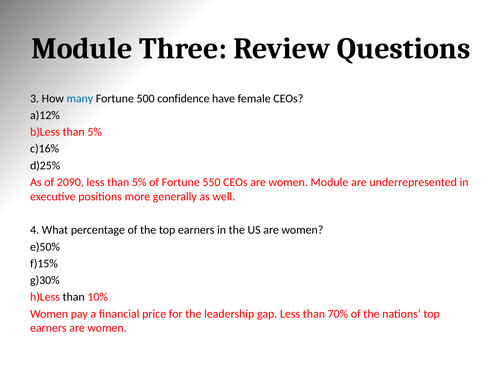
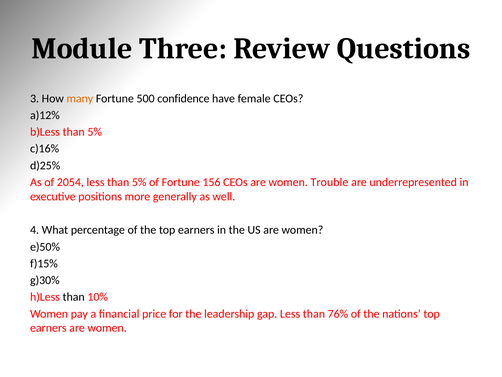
many colour: blue -> orange
2090: 2090 -> 2054
550: 550 -> 156
women Module: Module -> Trouble
70%: 70% -> 76%
